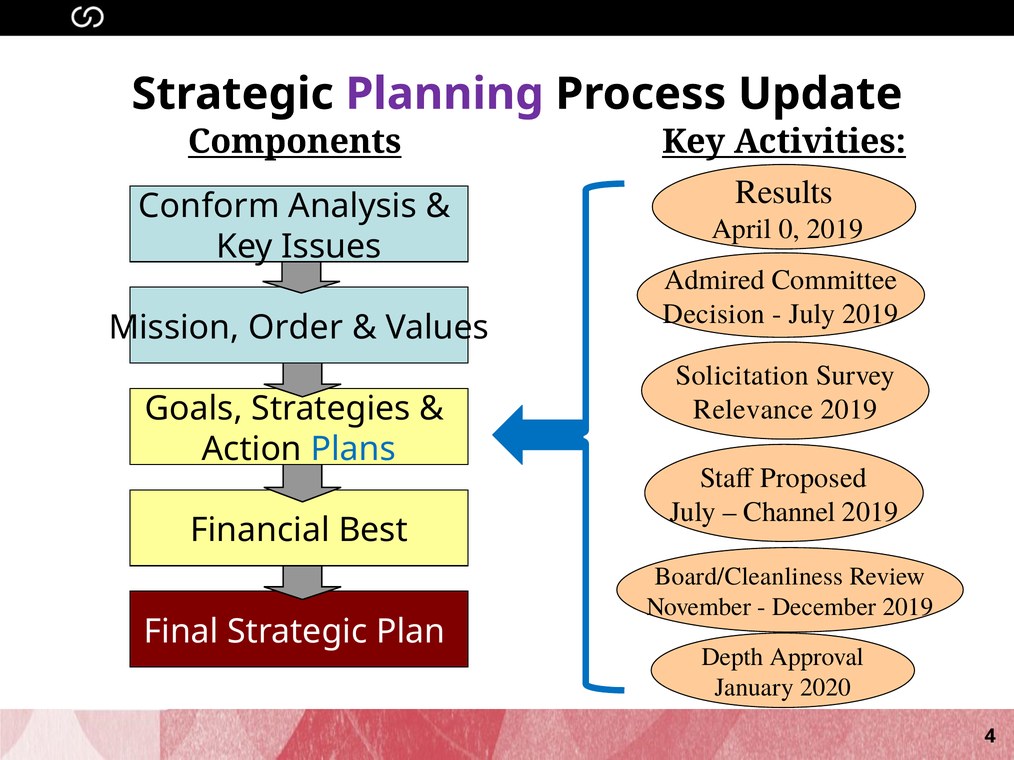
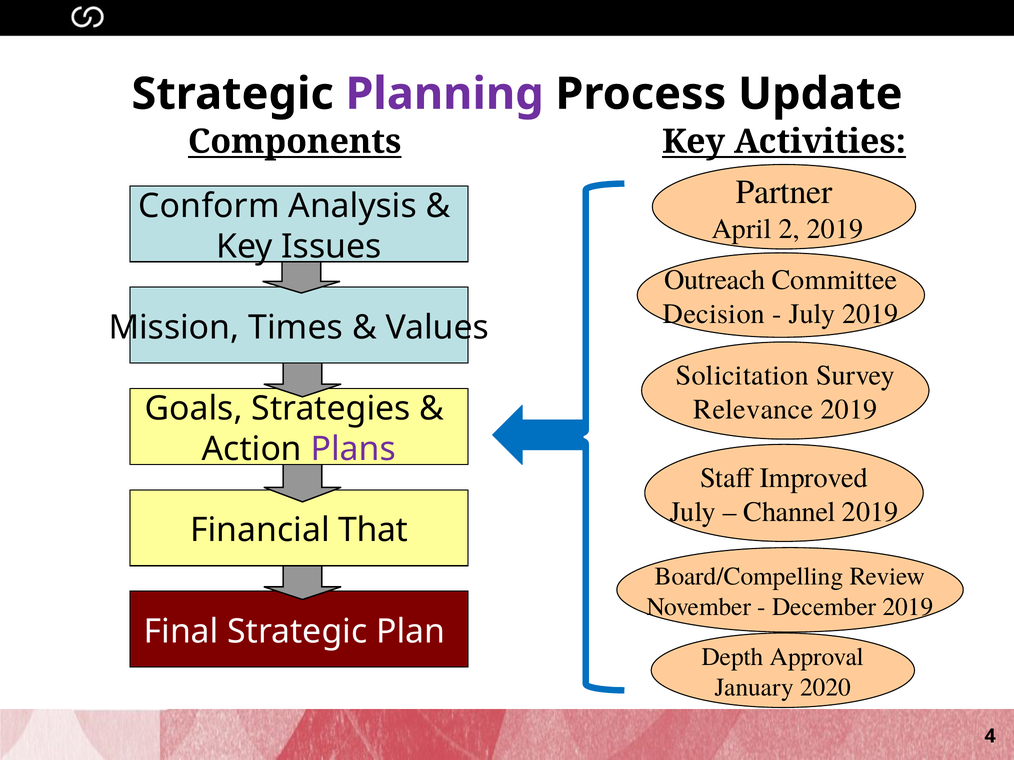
Results: Results -> Partner
0: 0 -> 2
Admired: Admired -> Outreach
Order: Order -> Times
Plans colour: blue -> purple
Proposed: Proposed -> Improved
Best: Best -> That
Board/Cleanliness: Board/Cleanliness -> Board/Compelling
